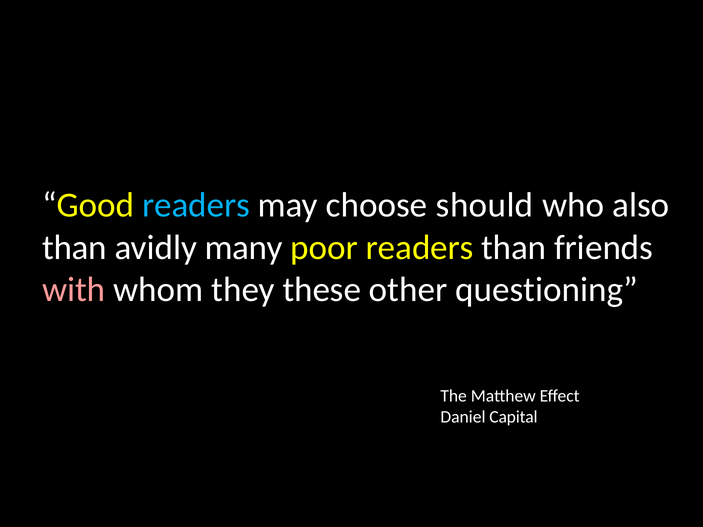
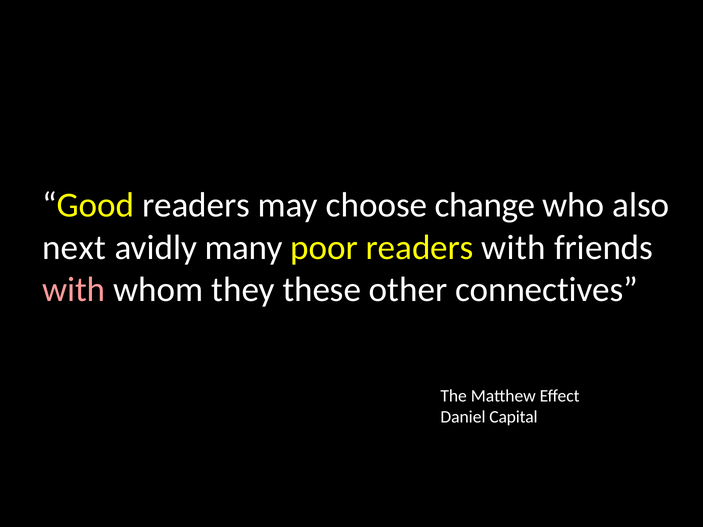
readers at (196, 205) colour: light blue -> white
should: should -> change
than at (74, 248): than -> next
readers than: than -> with
questioning: questioning -> connectives
